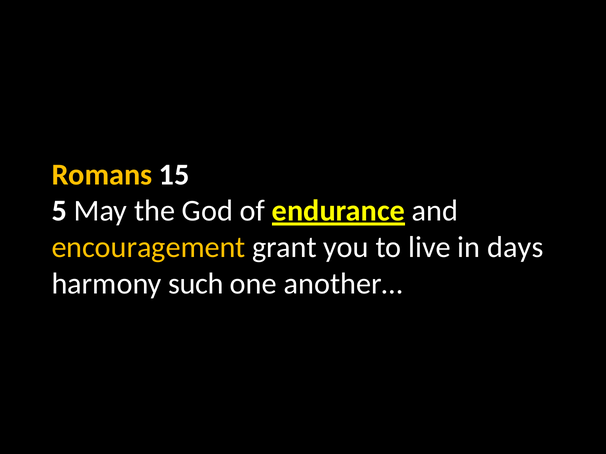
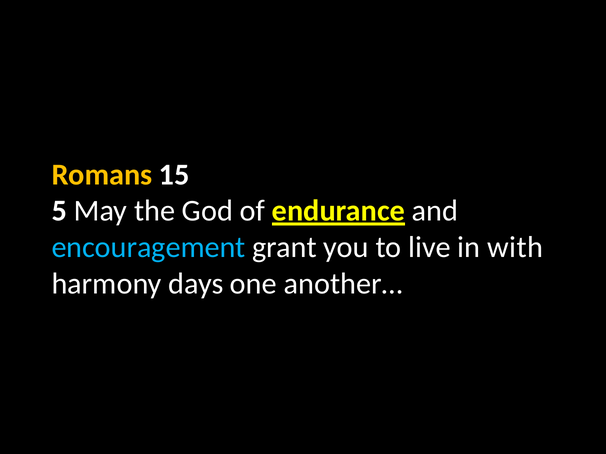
encouragement colour: yellow -> light blue
days: days -> with
such: such -> days
